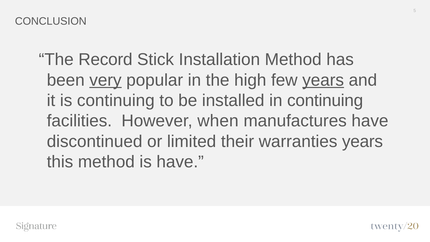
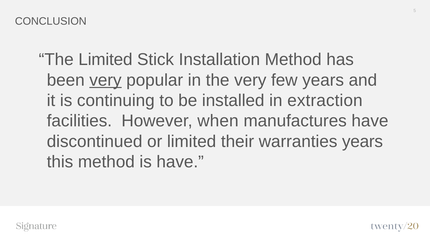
The Record: Record -> Limited
the high: high -> very
years at (323, 80) underline: present -> none
in continuing: continuing -> extraction
